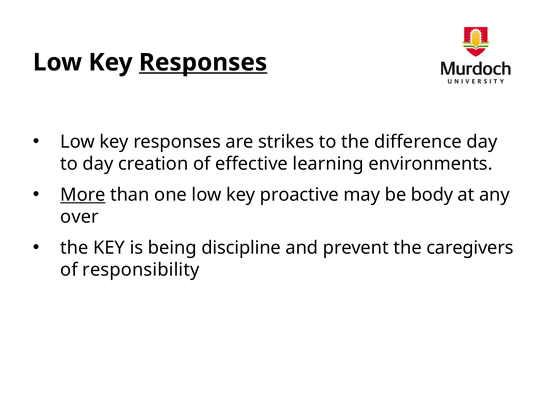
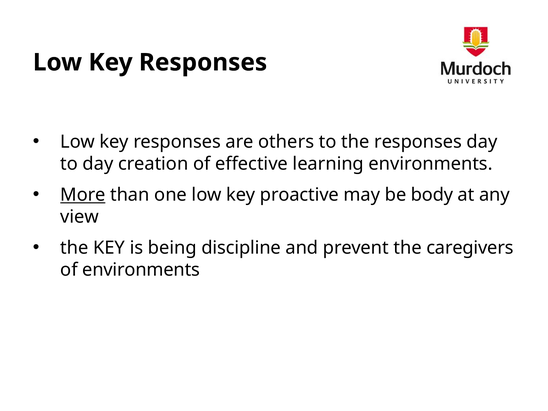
Responses at (203, 62) underline: present -> none
strikes: strikes -> others
the difference: difference -> responses
over: over -> view
of responsibility: responsibility -> environments
